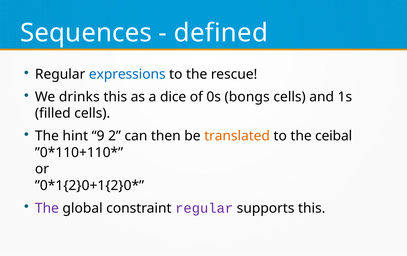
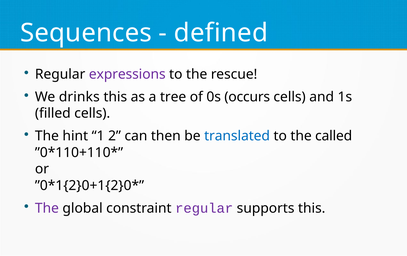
expressions colour: blue -> purple
dice: dice -> tree
bongs: bongs -> occurs
9: 9 -> 1
translated colour: orange -> blue
ceibal: ceibal -> called
